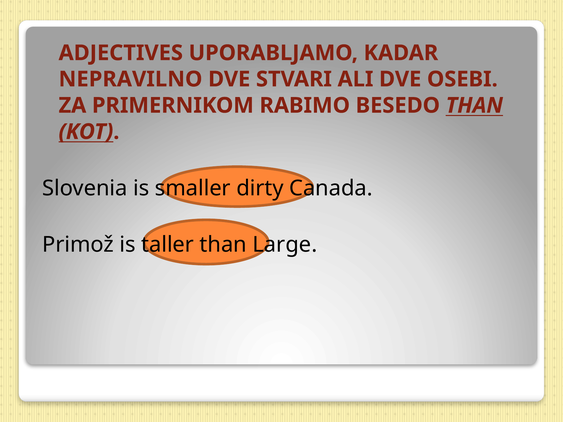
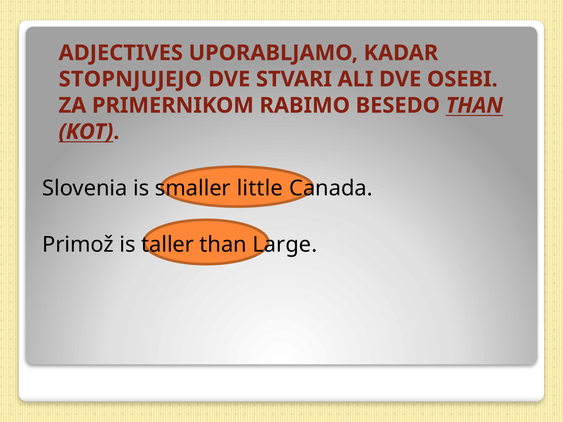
NEPRAVILNO: NEPRAVILNO -> STOPNJUJEJO
dirty: dirty -> little
